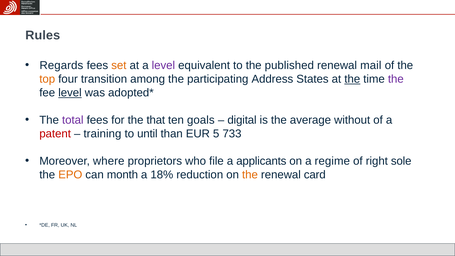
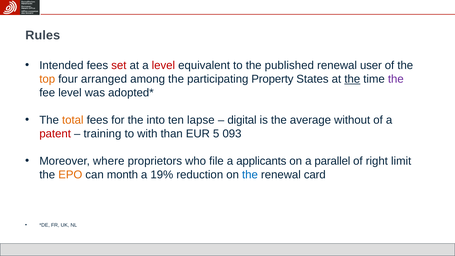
Regards: Regards -> Intended
set colour: orange -> red
level at (163, 65) colour: purple -> red
mail: mail -> user
transition: transition -> arranged
Address: Address -> Property
level at (70, 93) underline: present -> none
total colour: purple -> orange
that: that -> into
goals: goals -> lapse
until: until -> with
733: 733 -> 093
regime: regime -> parallel
sole: sole -> limit
18%: 18% -> 19%
the at (250, 175) colour: orange -> blue
